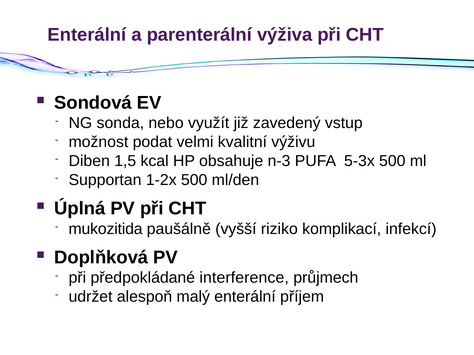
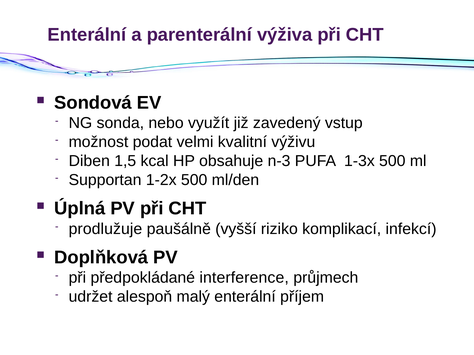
5-3x: 5-3x -> 1-3x
mukozitida: mukozitida -> prodlužuje
